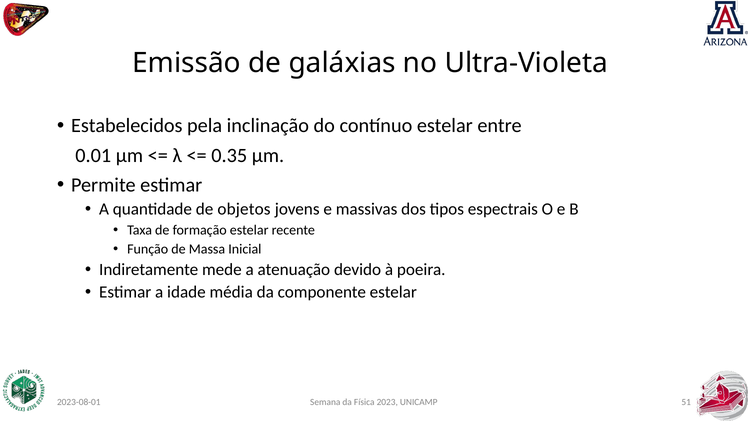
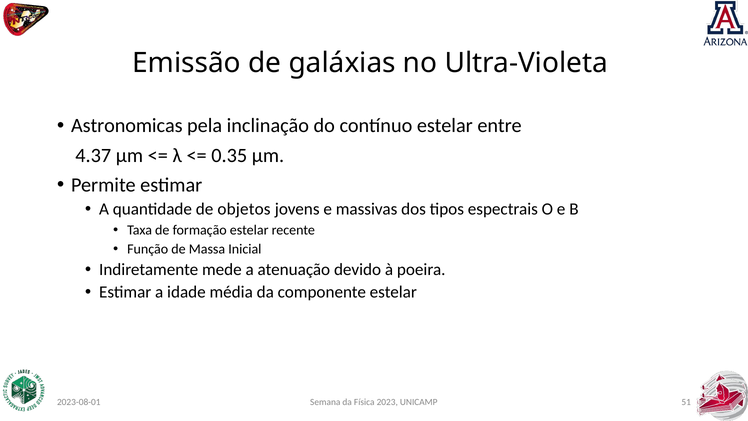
Estabelecidos: Estabelecidos -> Astronomicas
0.01: 0.01 -> 4.37
